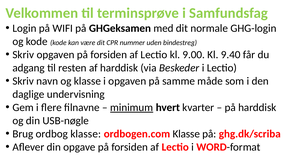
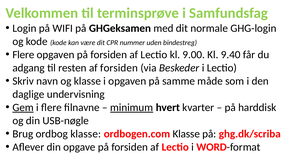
Skriv at (23, 55): Skriv -> Flere
af harddisk: harddisk -> forsiden
Gem underline: none -> present
